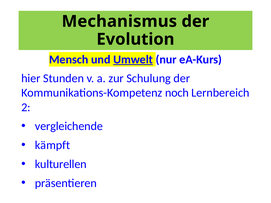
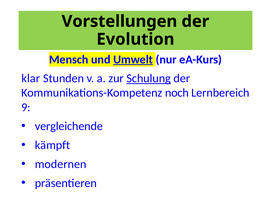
Mechanismus: Mechanismus -> Vorstellungen
hier: hier -> klar
Schulung underline: none -> present
2: 2 -> 9
kulturellen: kulturellen -> modernen
